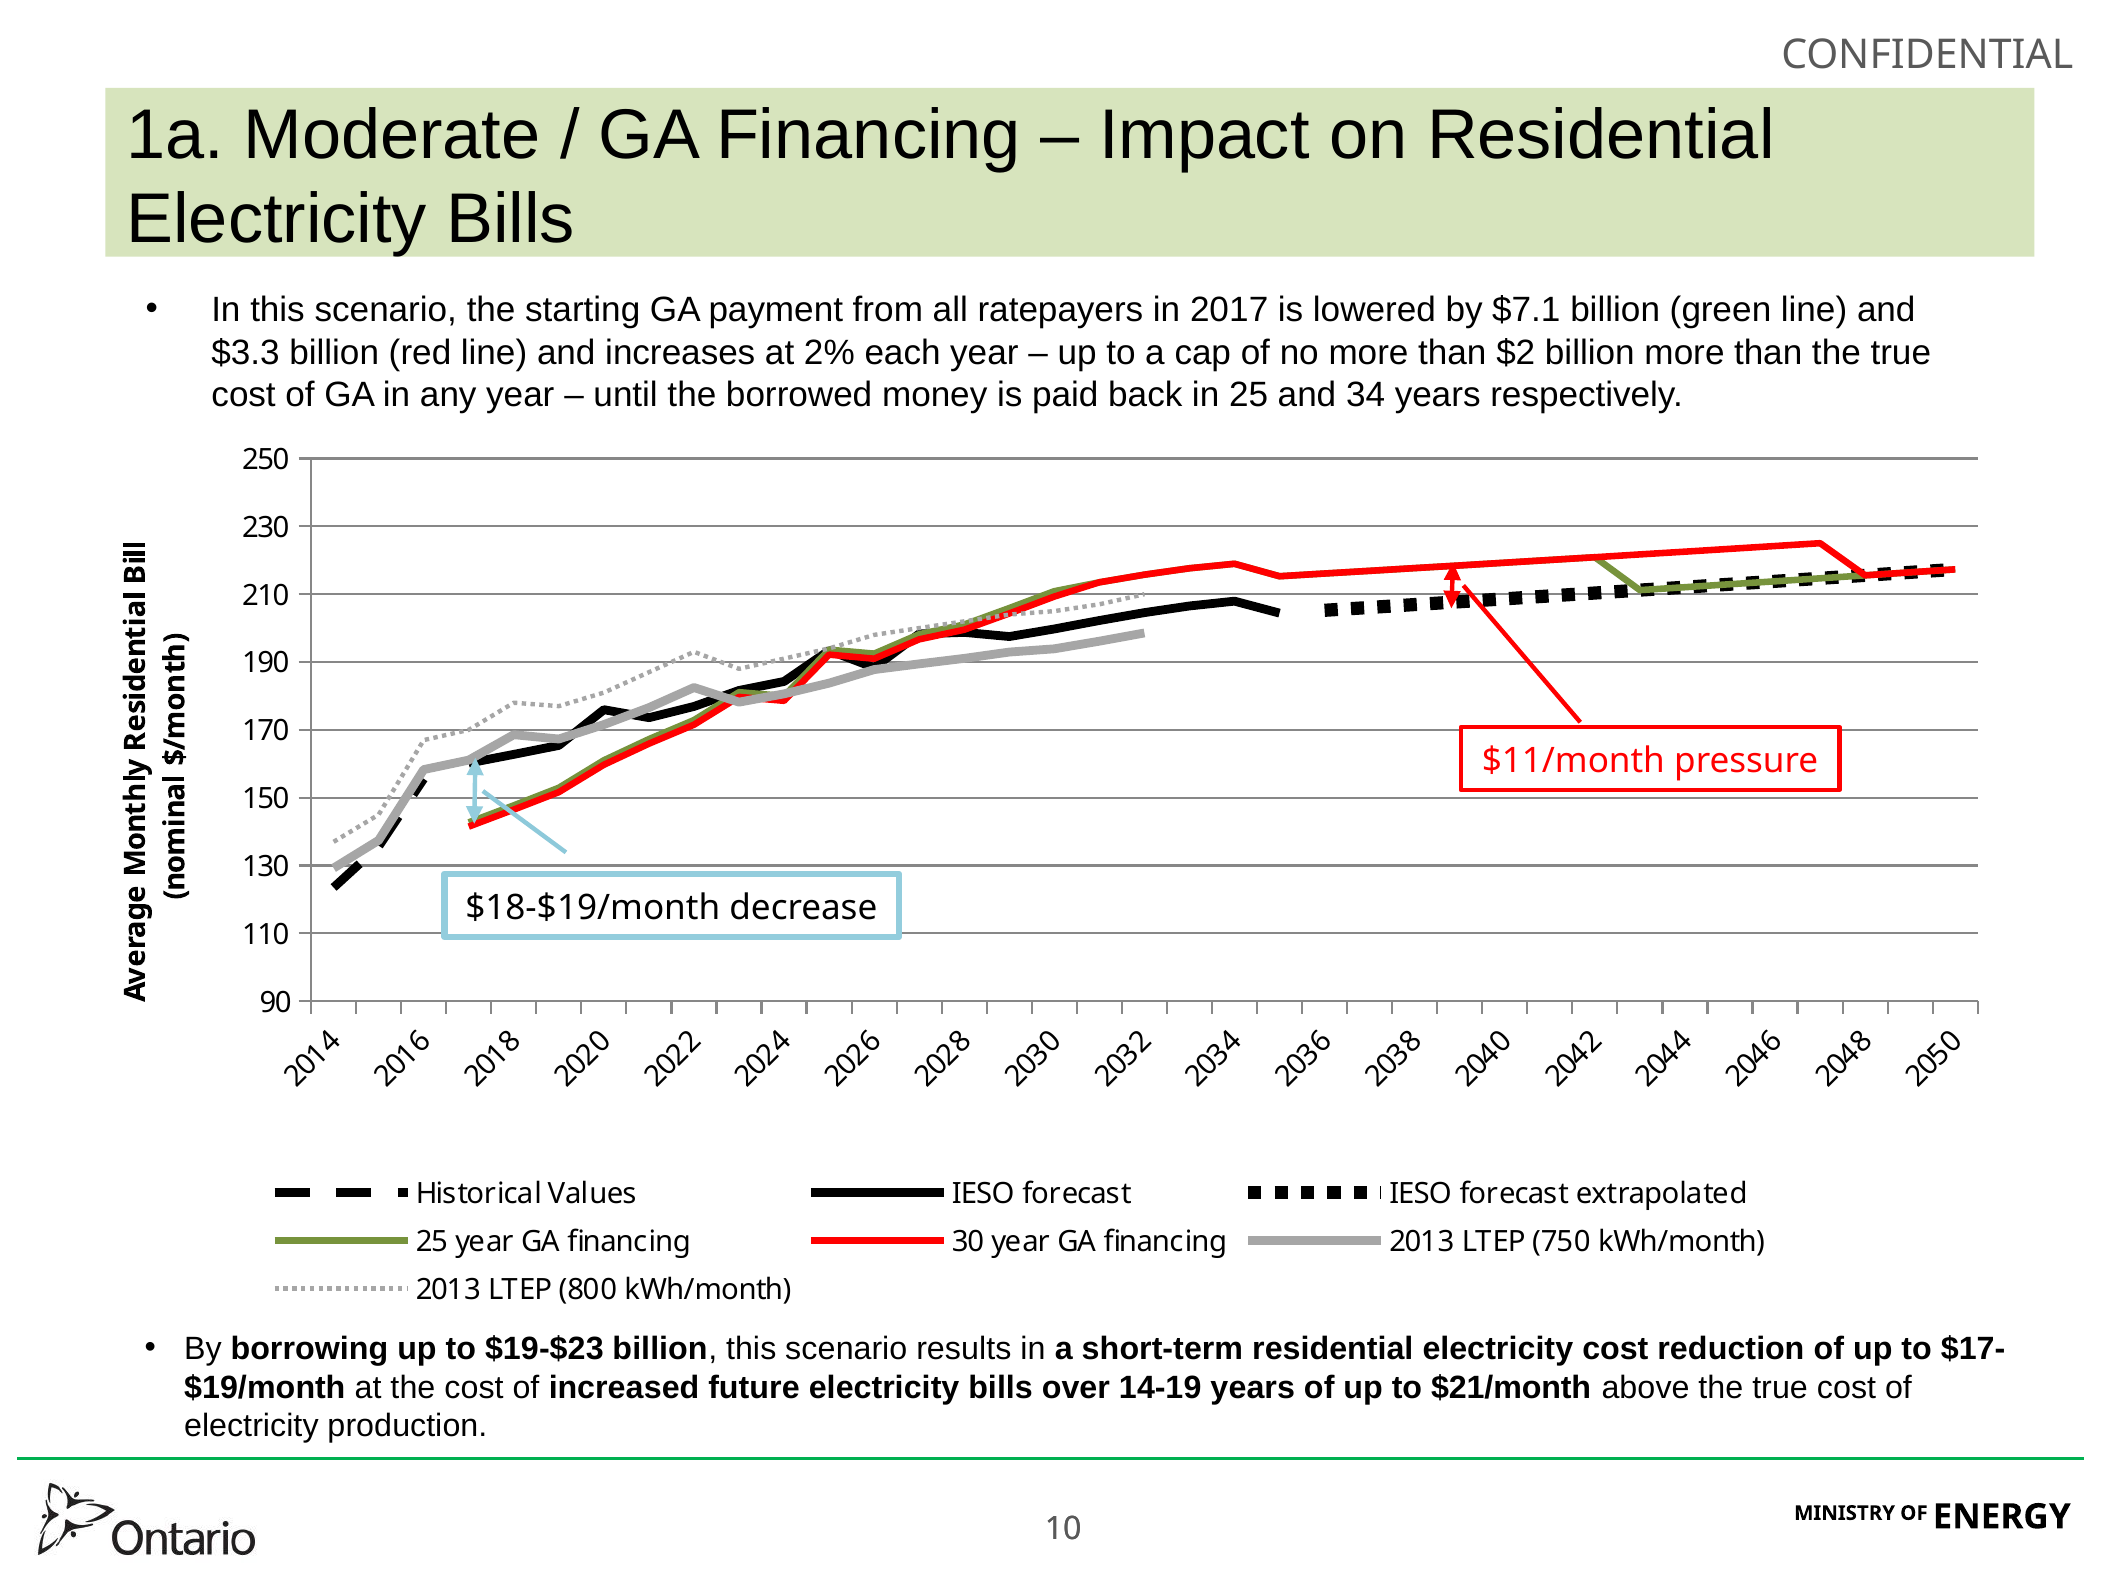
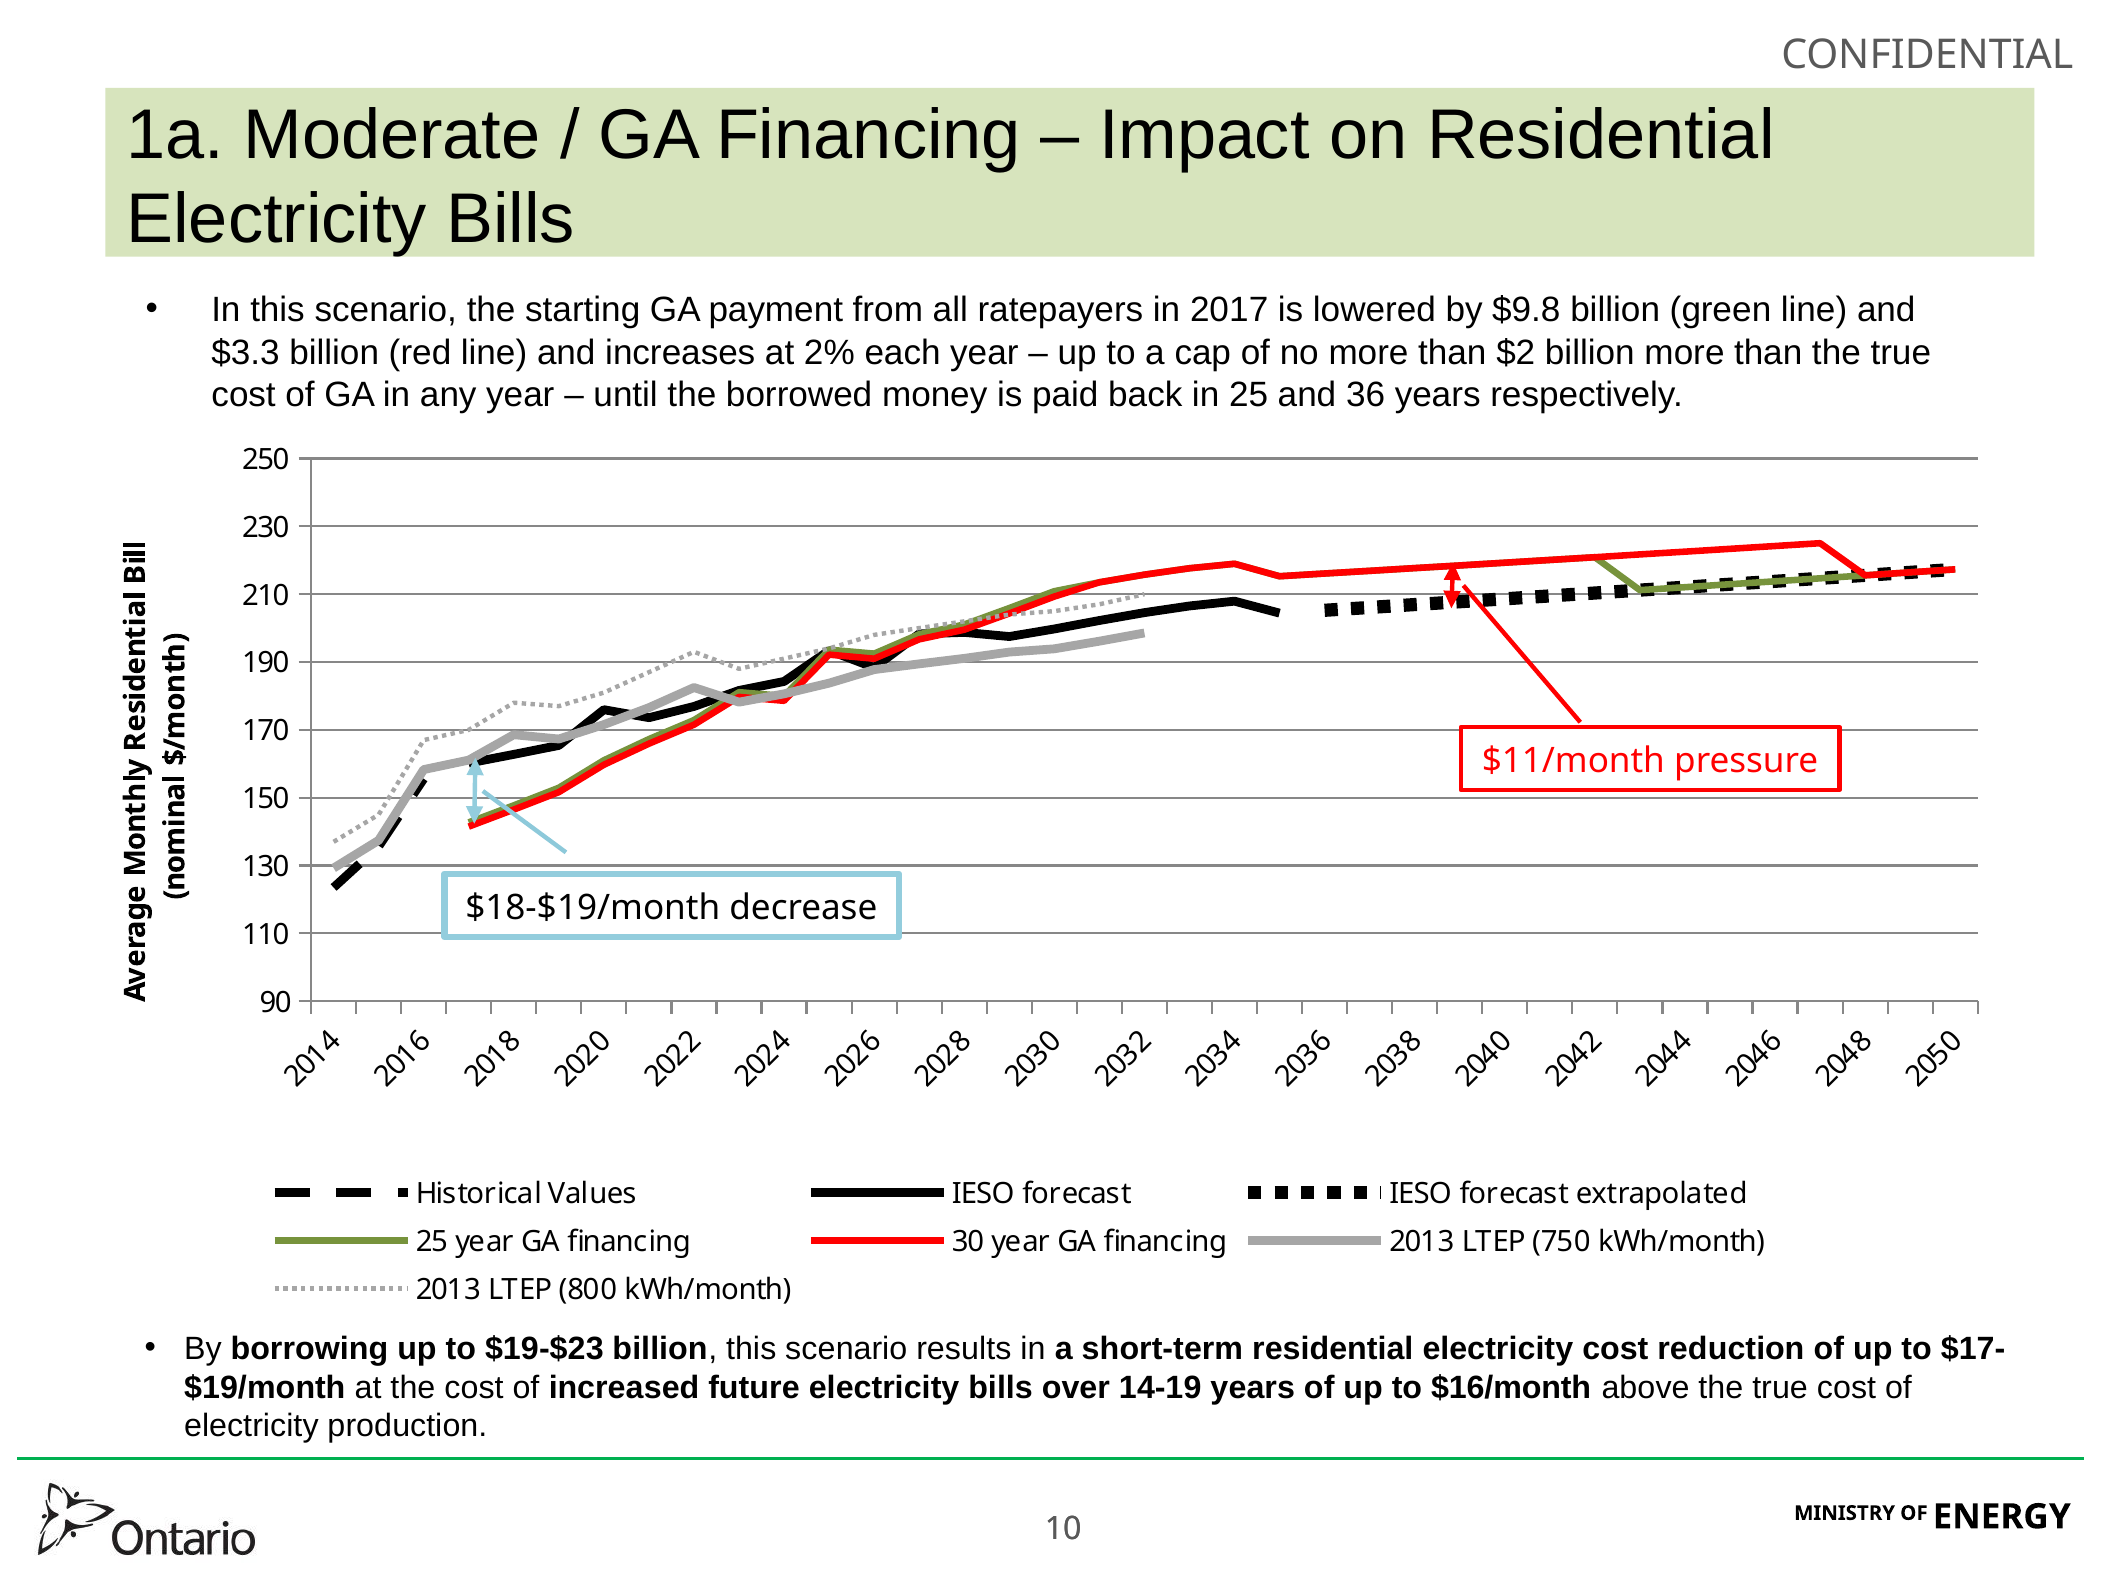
$7.1: $7.1 -> $9.8
34: 34 -> 36
$21/month: $21/month -> $16/month
